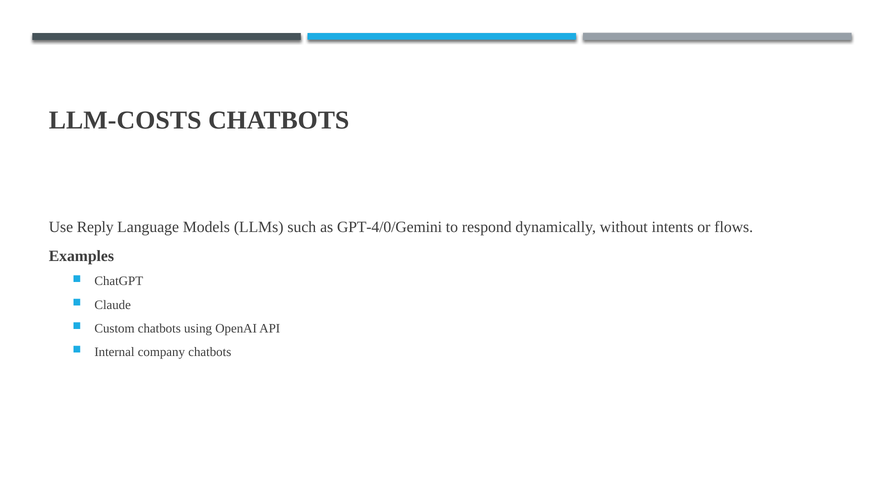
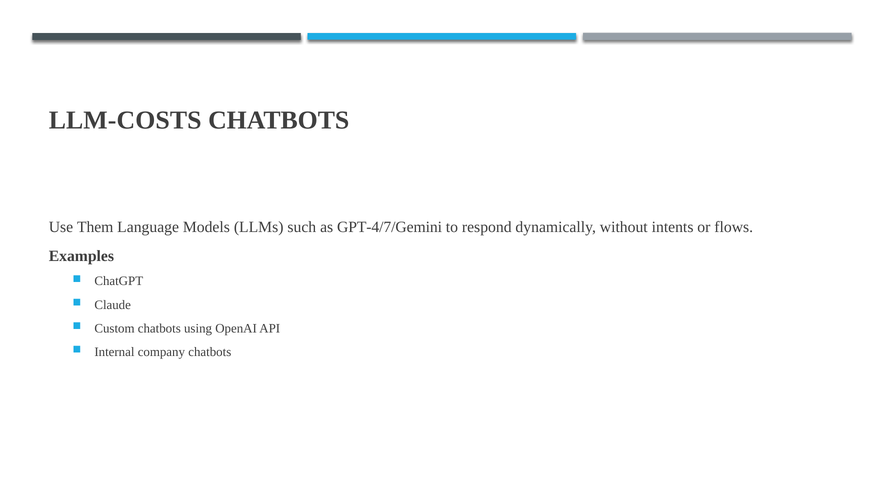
Reply: Reply -> Them
GPT-4/0/Gemini: GPT-4/0/Gemini -> GPT-4/7/Gemini
